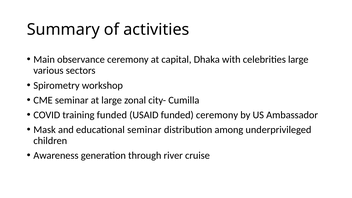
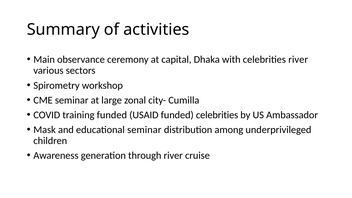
celebrities large: large -> river
funded ceremony: ceremony -> celebrities
